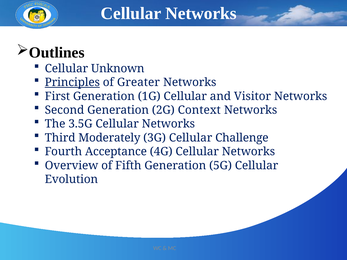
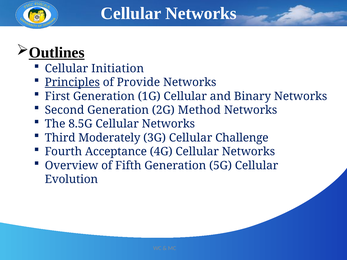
Outlines underline: none -> present
Unknown: Unknown -> Initiation
Greater: Greater -> Provide
Visitor: Visitor -> Binary
Context: Context -> Method
3.5G: 3.5G -> 8.5G
